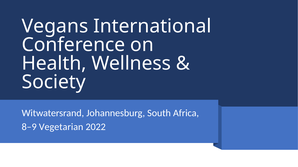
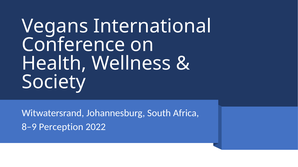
Vegetarian: Vegetarian -> Perception
